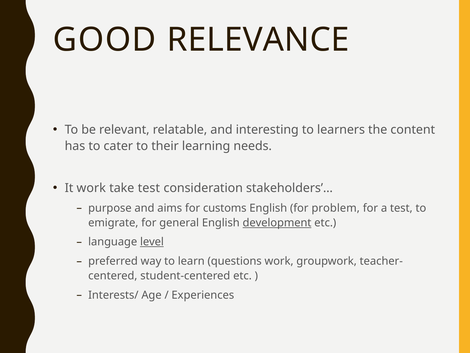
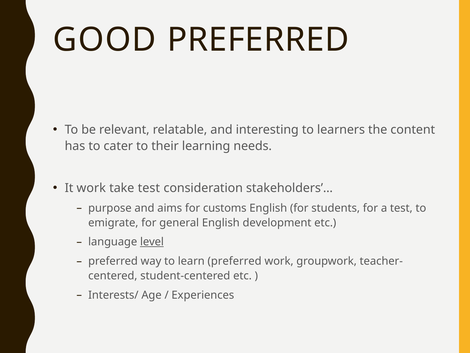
GOOD RELEVANCE: RELEVANCE -> PREFERRED
problem: problem -> students
development underline: present -> none
learn questions: questions -> preferred
